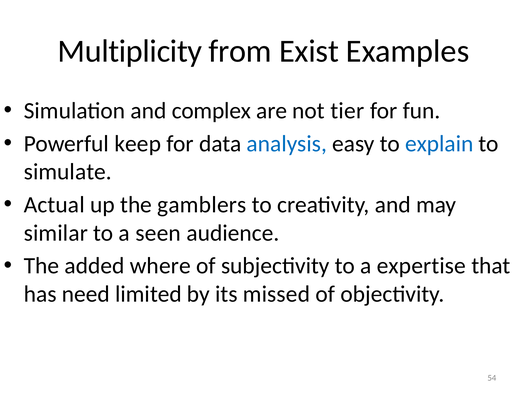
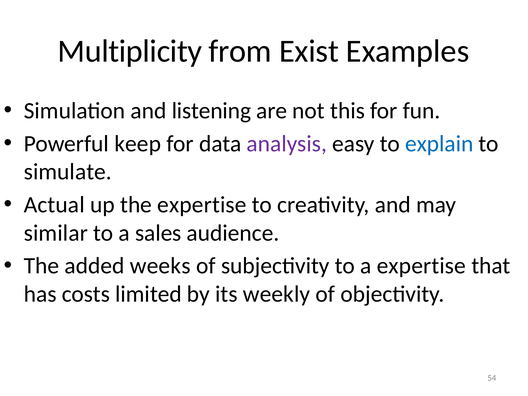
complex: complex -> listening
tier: tier -> this
analysis colour: blue -> purple
the gamblers: gamblers -> expertise
seen: seen -> sales
where: where -> weeks
need: need -> costs
missed: missed -> weekly
